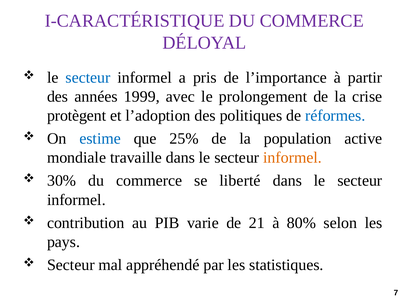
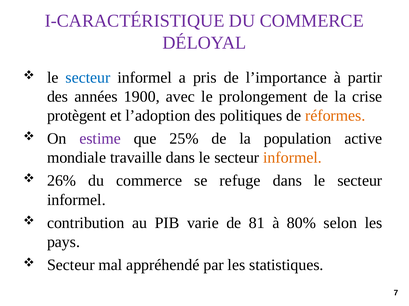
1999: 1999 -> 1900
réformes colour: blue -> orange
estime colour: blue -> purple
30%: 30% -> 26%
liberté: liberté -> refuge
21: 21 -> 81
